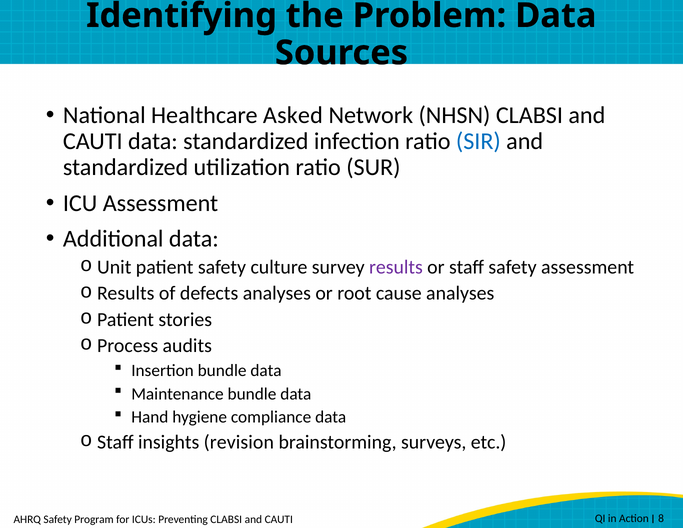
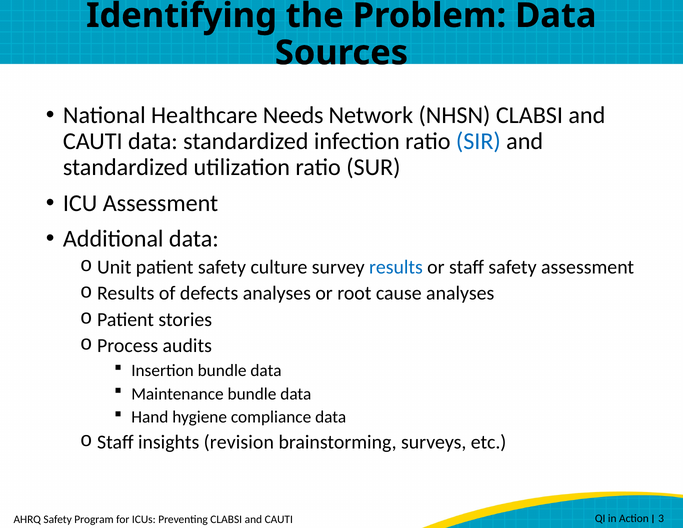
Asked: Asked -> Needs
results at (396, 267) colour: purple -> blue
8: 8 -> 3
